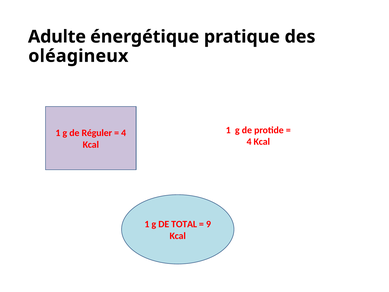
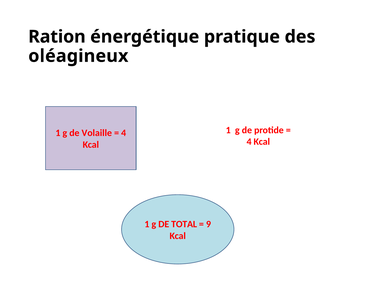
Adulte: Adulte -> Ration
Réguler: Réguler -> Volaille
